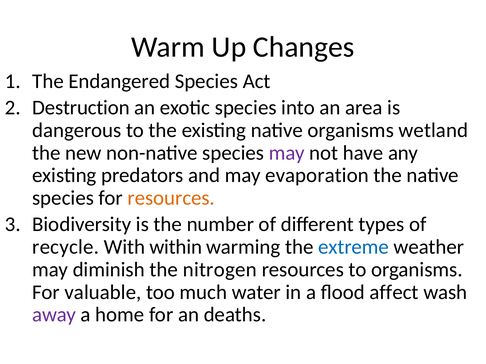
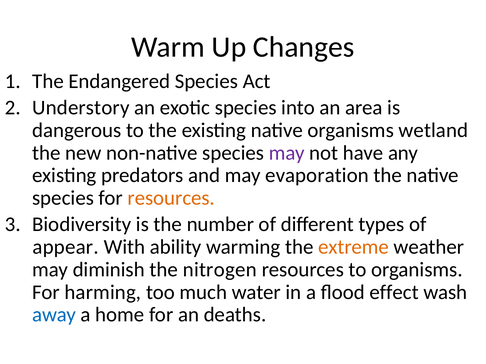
Destruction: Destruction -> Understory
recycle: recycle -> appear
within: within -> ability
extreme colour: blue -> orange
valuable: valuable -> harming
affect: affect -> effect
away colour: purple -> blue
